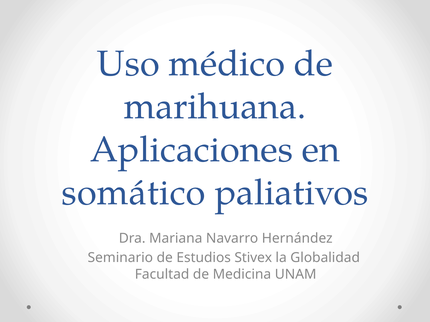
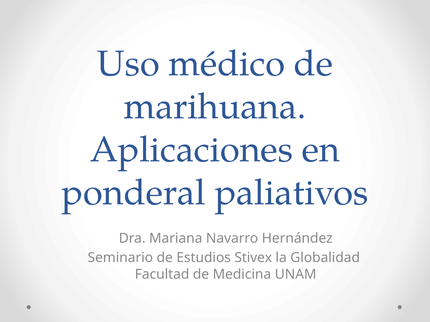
somático: somático -> ponderal
